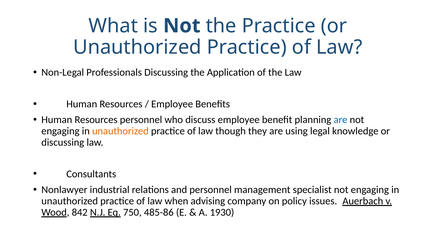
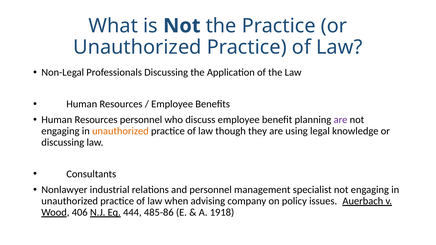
are at (341, 120) colour: blue -> purple
842: 842 -> 406
750: 750 -> 444
1930: 1930 -> 1918
